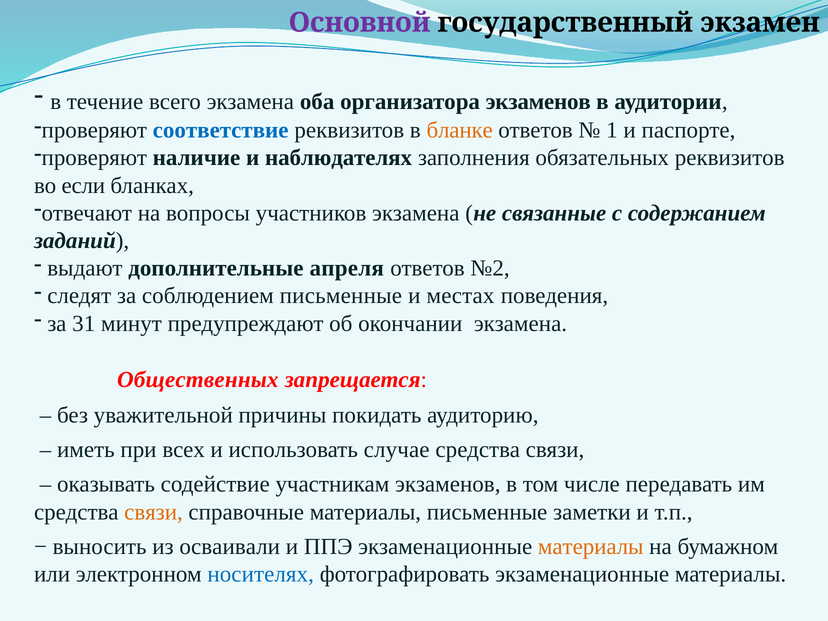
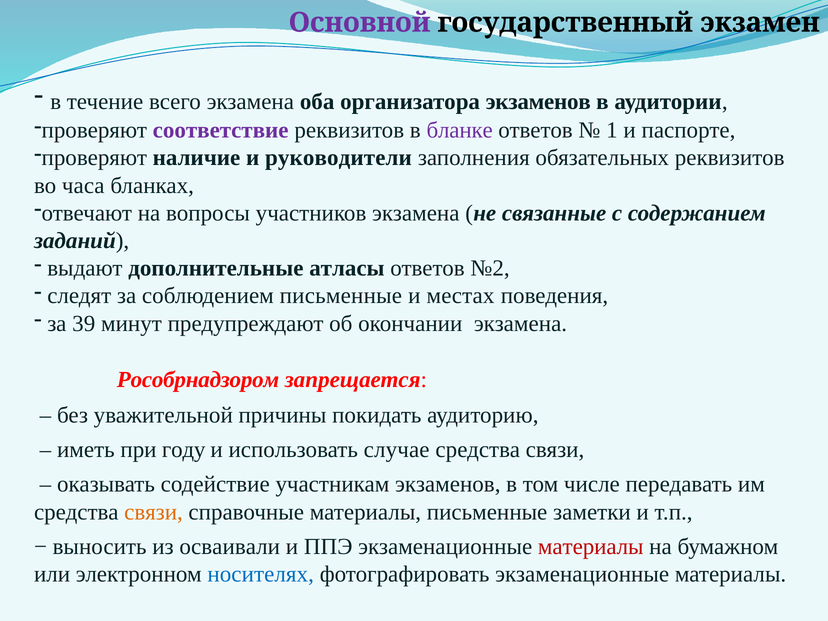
соответствие colour: blue -> purple
бланке colour: orange -> purple
наблюдателях: наблюдателях -> руководители
если: если -> часа
апреля: апреля -> атласы
31: 31 -> 39
Общественных: Общественных -> Рособрнадзором
всех: всех -> году
материалы at (591, 546) colour: orange -> red
